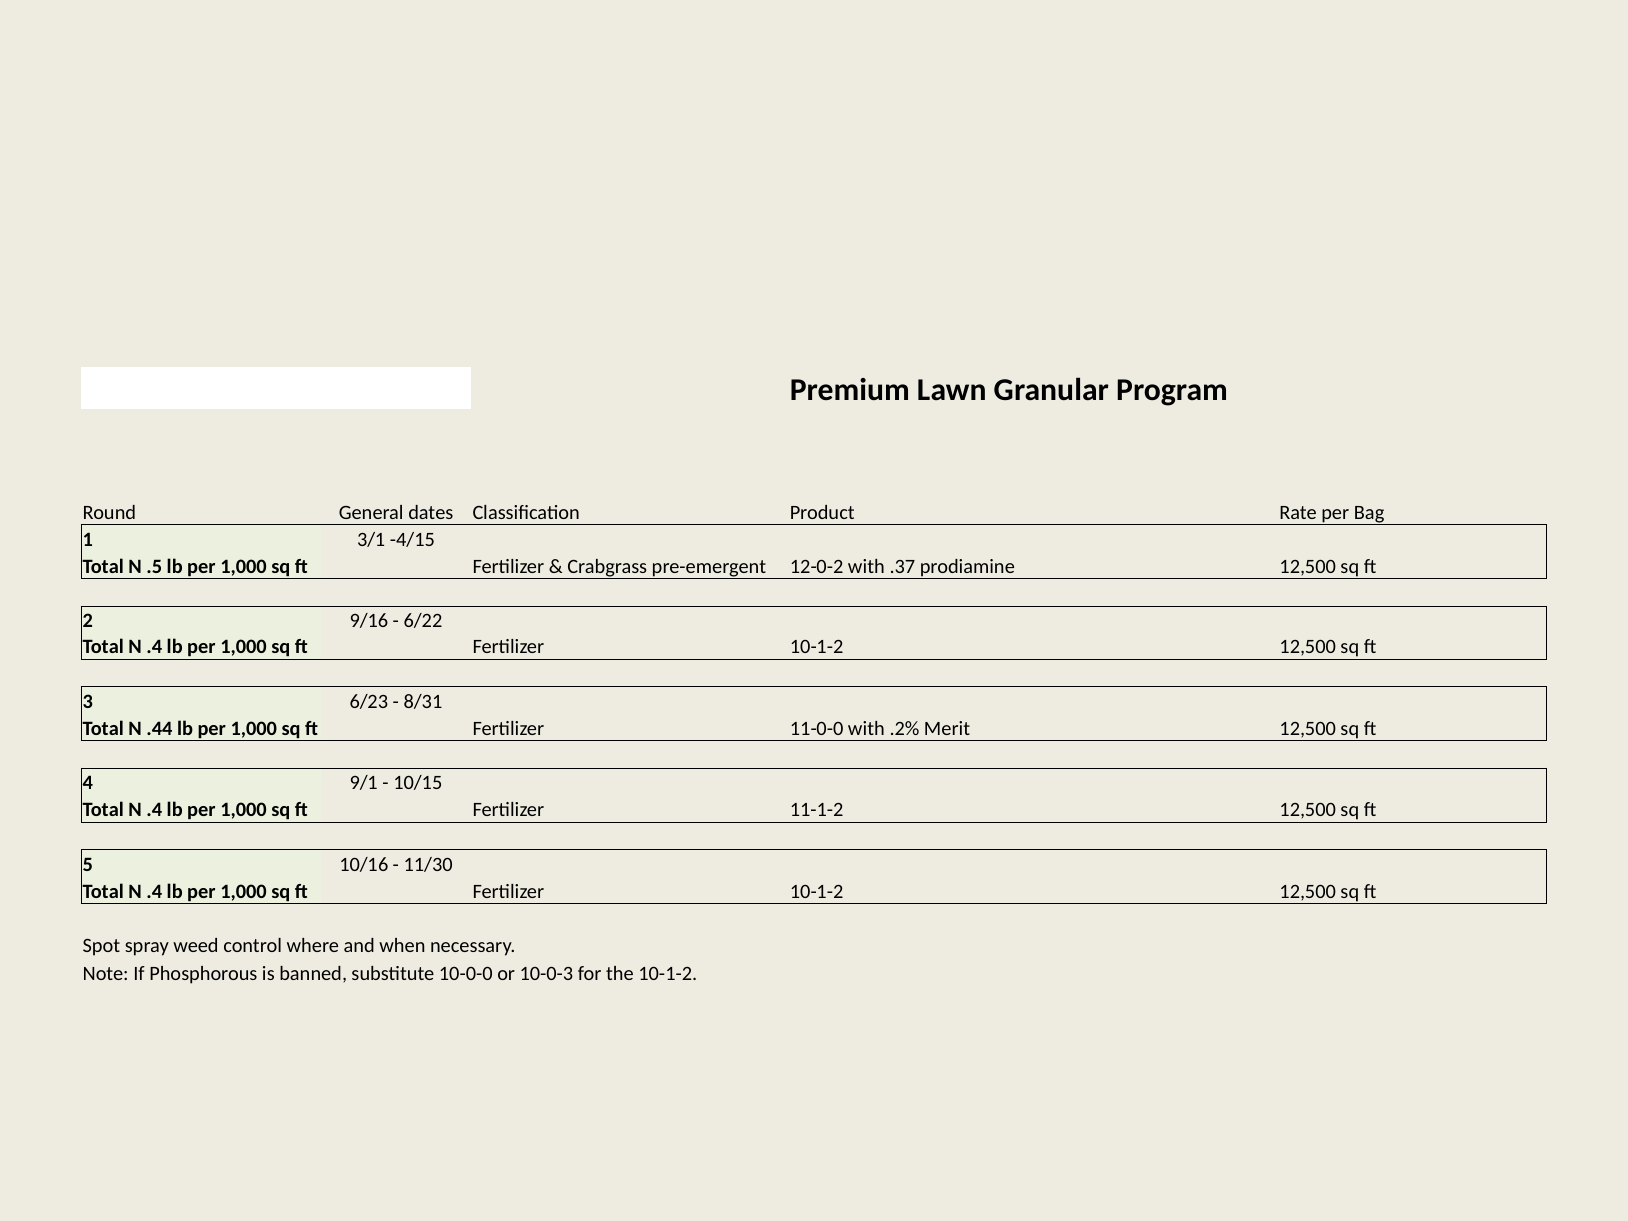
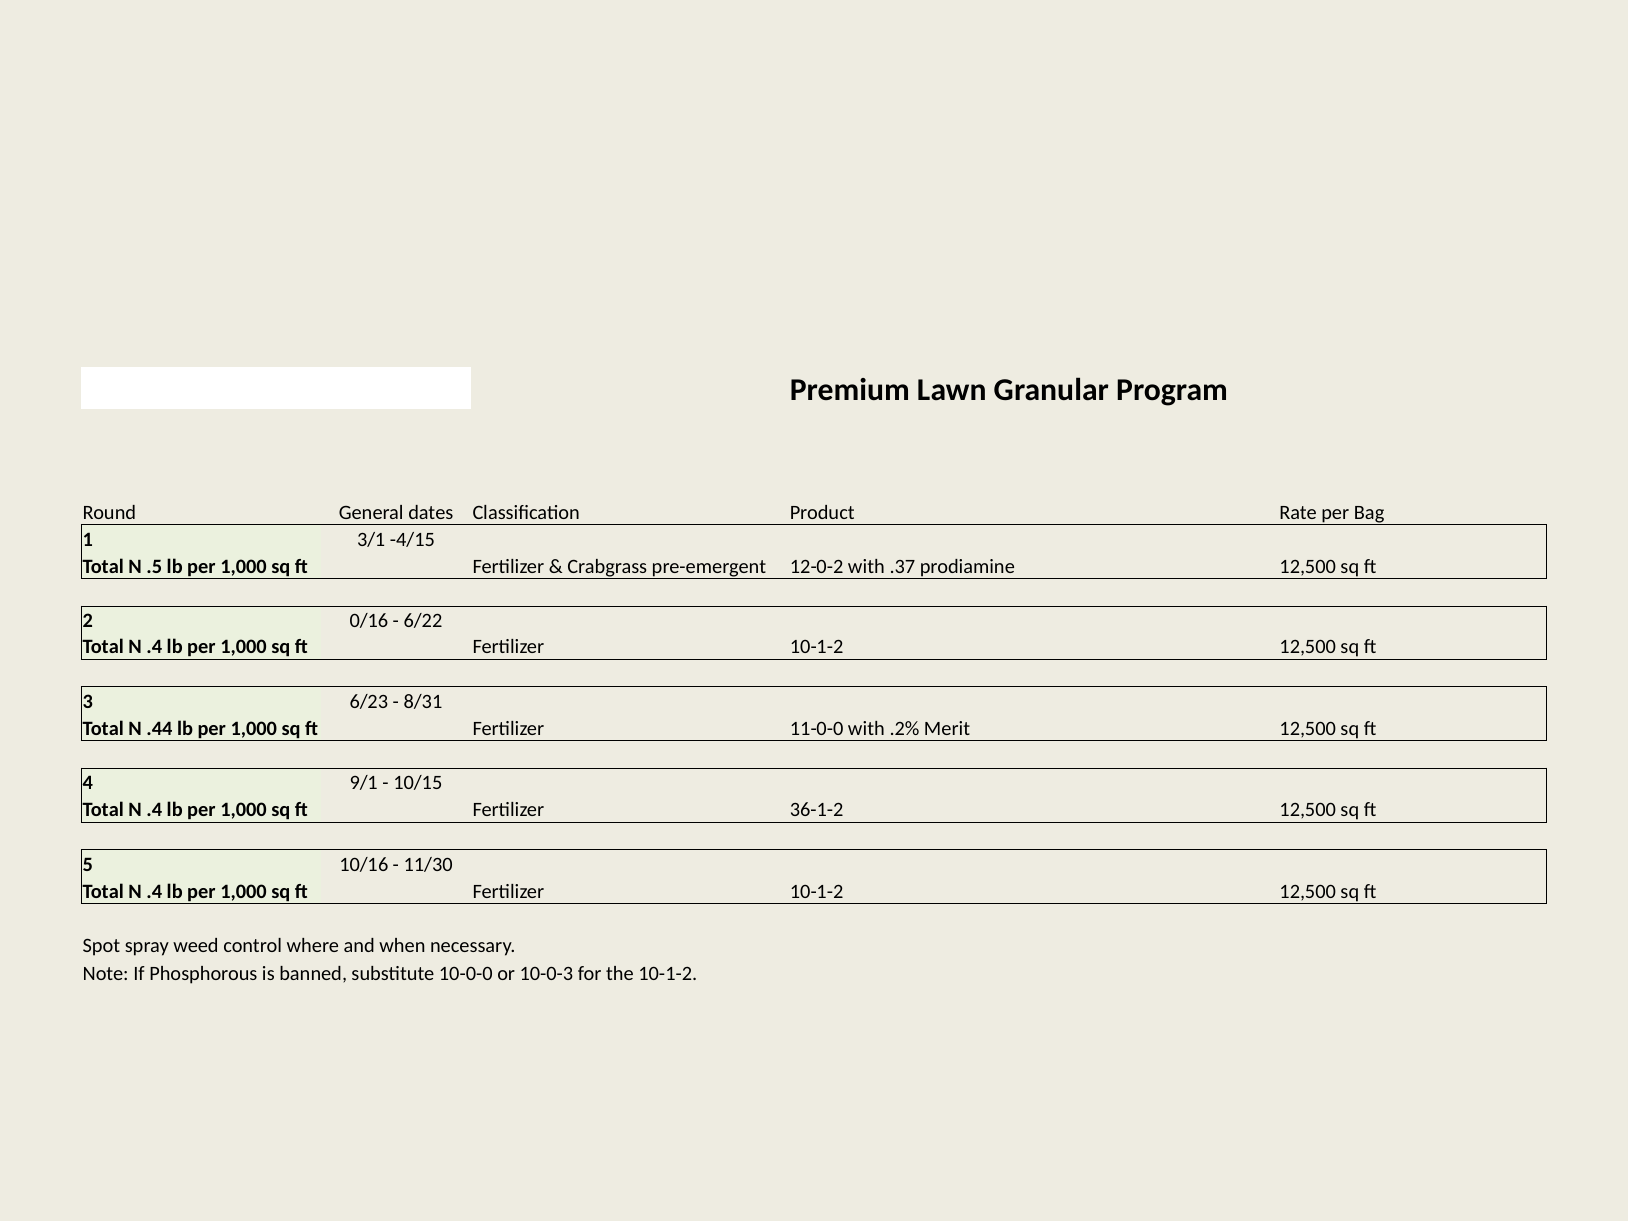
9/16: 9/16 -> 0/16
11-1-2: 11-1-2 -> 36-1-2
